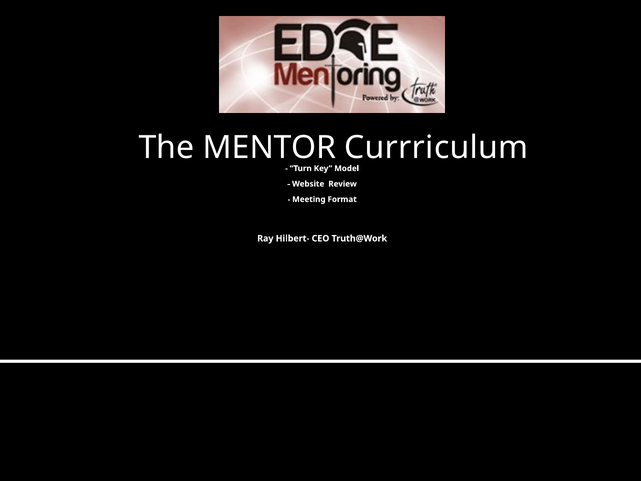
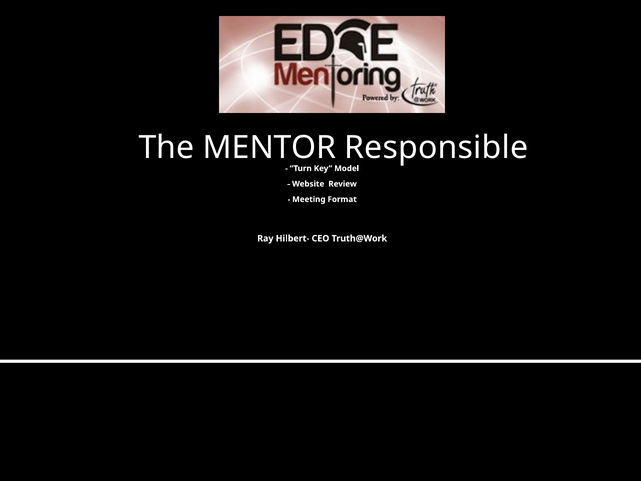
Currriculum: Currriculum -> Responsible
